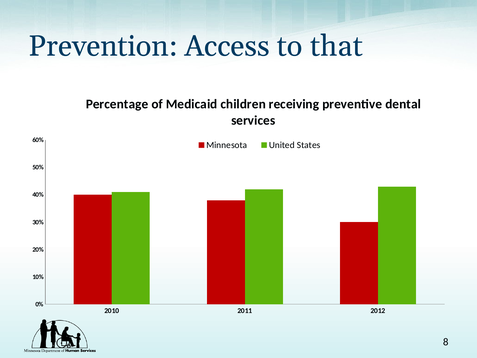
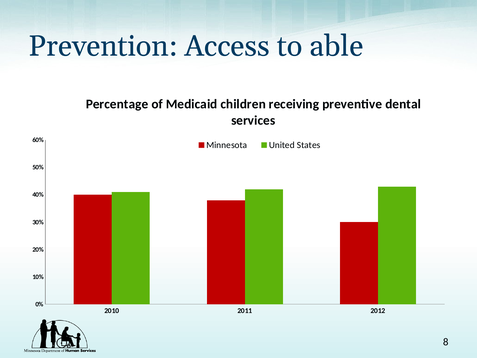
that: that -> able
